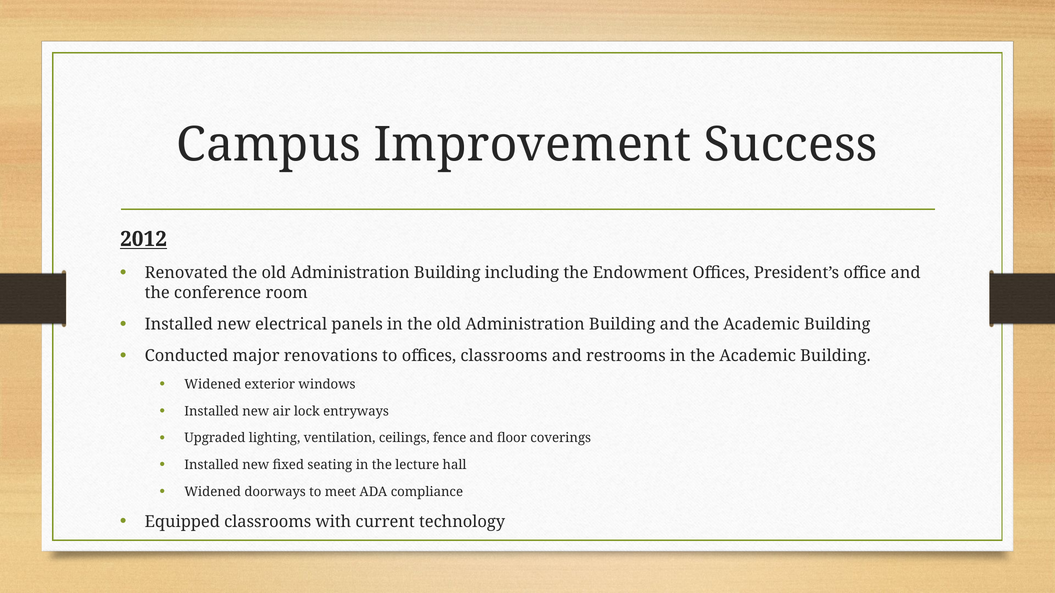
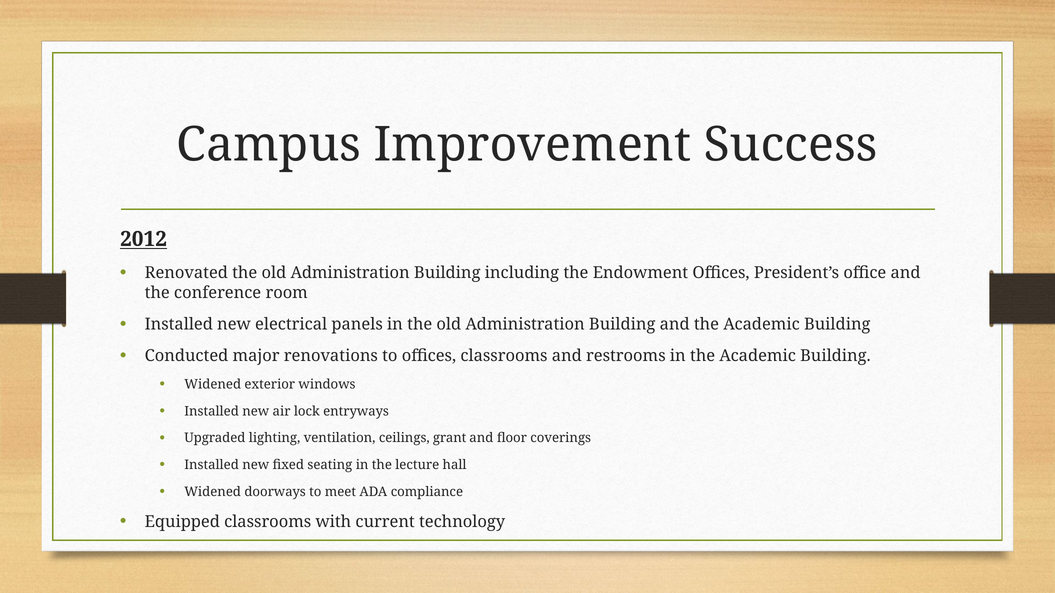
fence: fence -> grant
